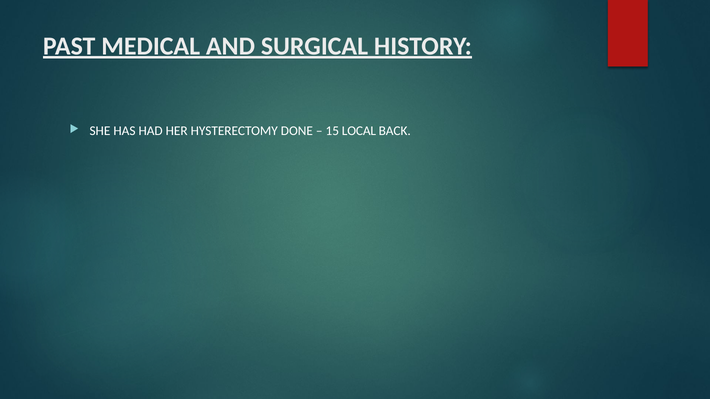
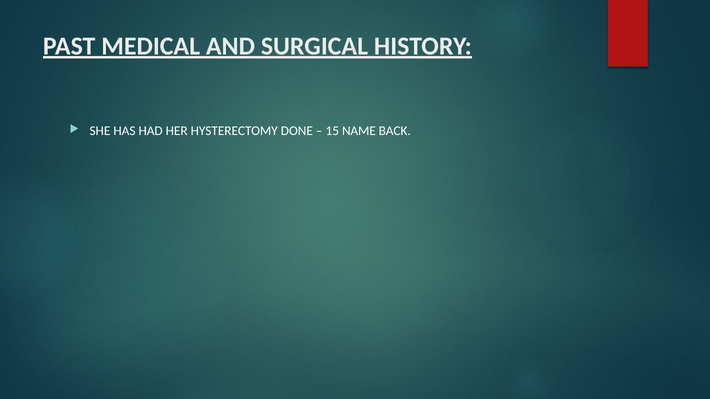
LOCAL: LOCAL -> NAME
